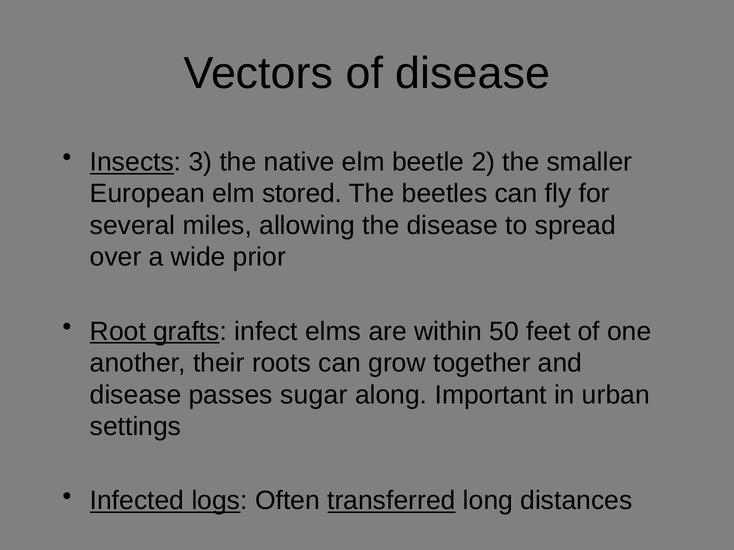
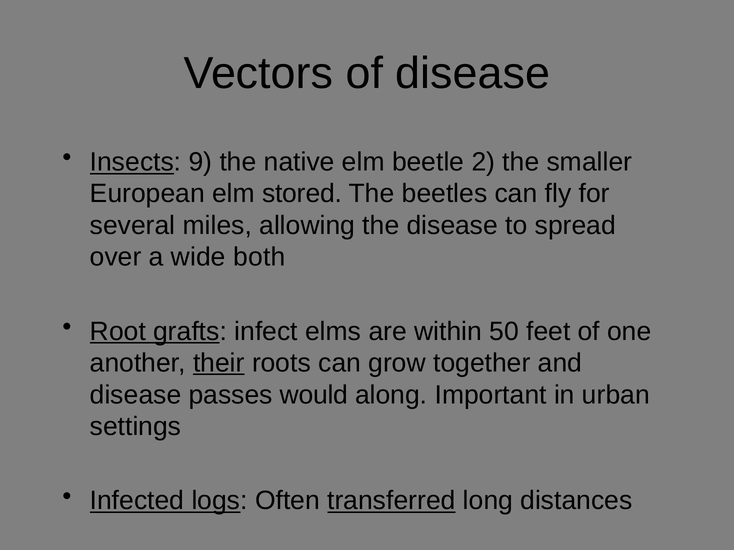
3: 3 -> 9
prior: prior -> both
their underline: none -> present
sugar: sugar -> would
